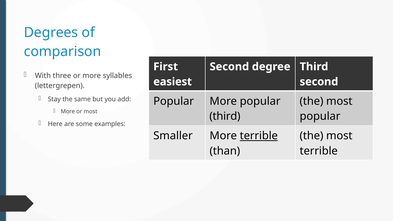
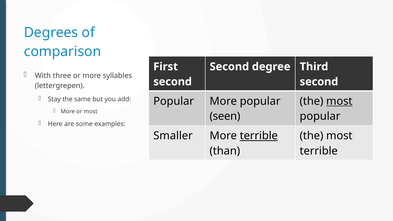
easiest at (173, 82): easiest -> second
most at (339, 101) underline: none -> present
third at (225, 116): third -> seen
